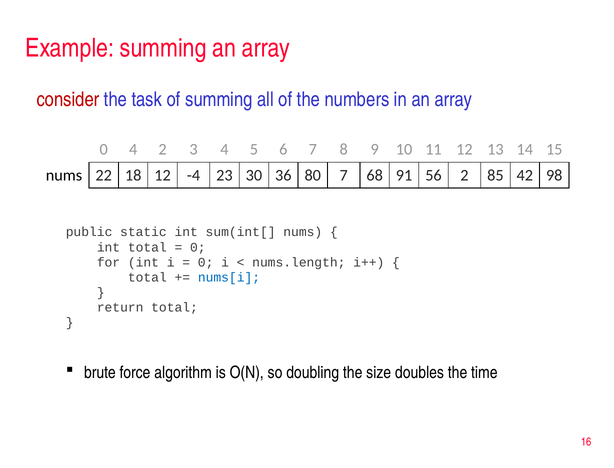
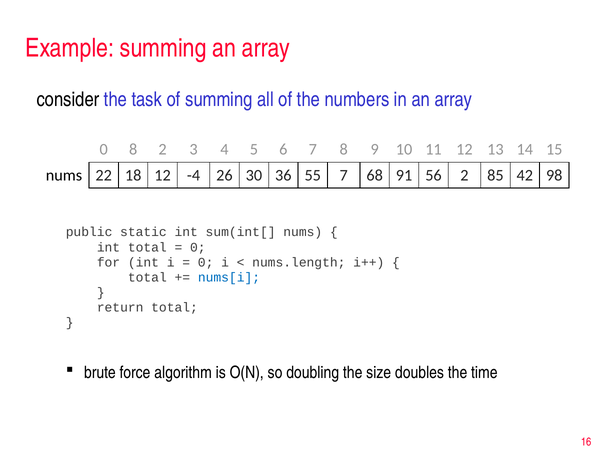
consider colour: red -> black
0 4: 4 -> 8
23: 23 -> 26
80: 80 -> 55
